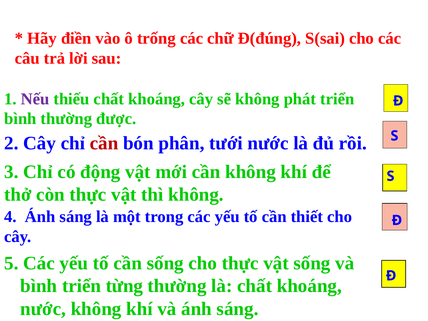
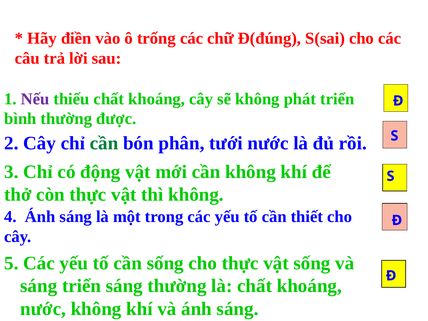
cần at (104, 143) colour: red -> green
bình at (39, 286): bình -> sáng
triển từng: từng -> sáng
